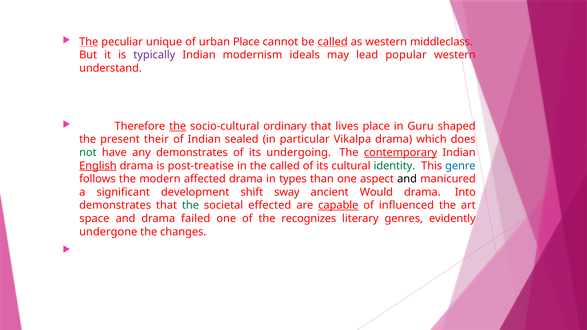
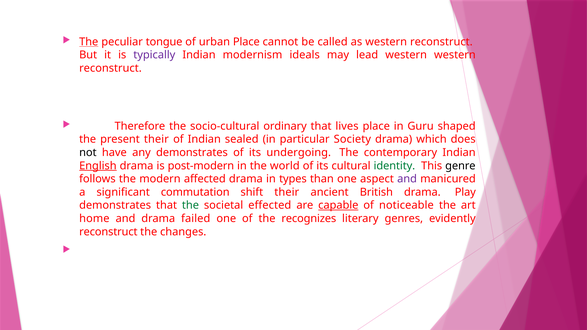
unique: unique -> tongue
called at (333, 42) underline: present -> none
as western middleclass: middleclass -> reconstruct
lead popular: popular -> western
understand at (110, 68): understand -> reconstruct
the at (178, 126) underline: present -> none
Vikalpa: Vikalpa -> Society
not colour: green -> black
contemporary underline: present -> none
post-treatise: post-treatise -> post-modern
the called: called -> world
genre colour: blue -> black
and at (407, 179) colour: black -> purple
development: development -> commutation
shift sway: sway -> their
Would: Would -> British
Into: Into -> Play
influenced: influenced -> noticeable
space: space -> home
undergone at (108, 232): undergone -> reconstruct
